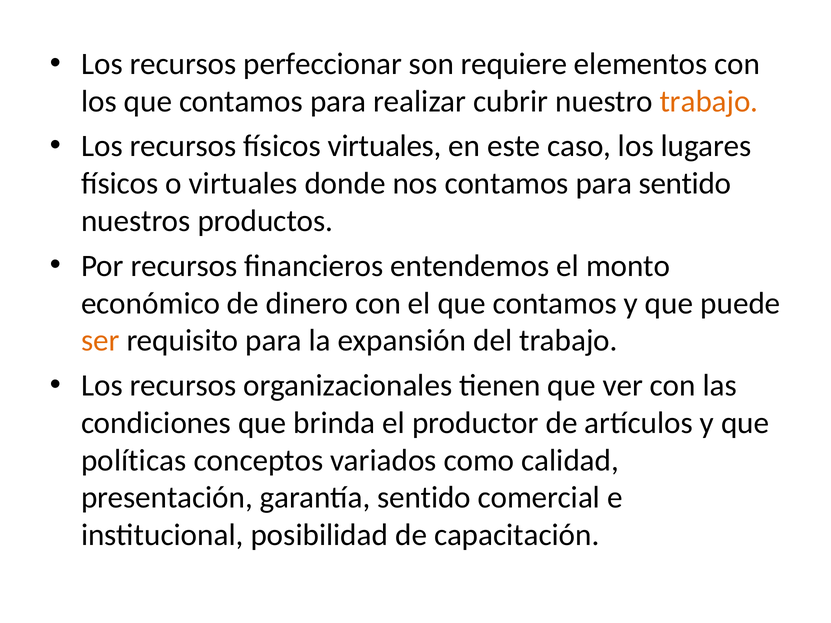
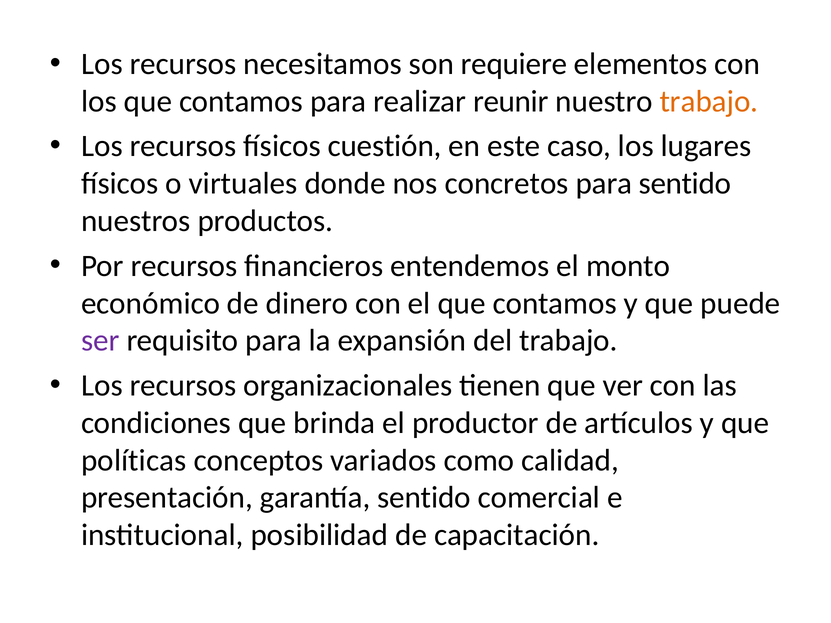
perfeccionar: perfeccionar -> necesitamos
cubrir: cubrir -> reunir
físicos virtuales: virtuales -> cuestión
nos contamos: contamos -> concretos
ser colour: orange -> purple
